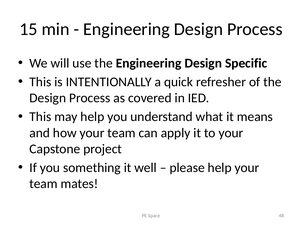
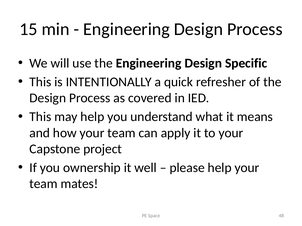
something: something -> ownership
